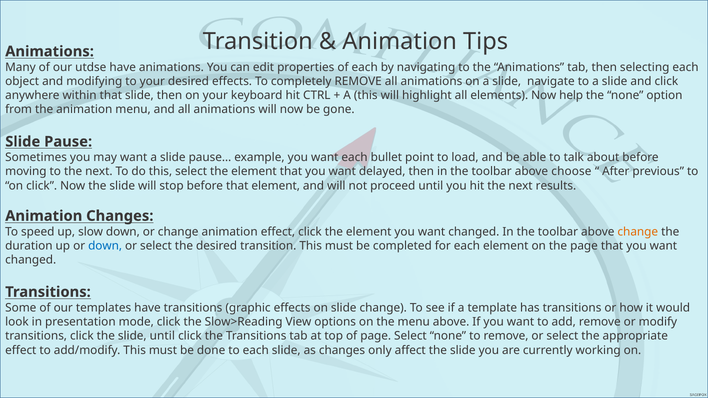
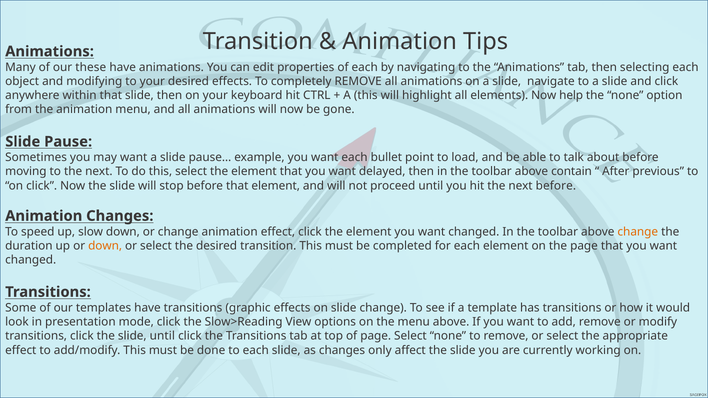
utdse: utdse -> these
choose: choose -> contain
next results: results -> before
down at (105, 246) colour: blue -> orange
